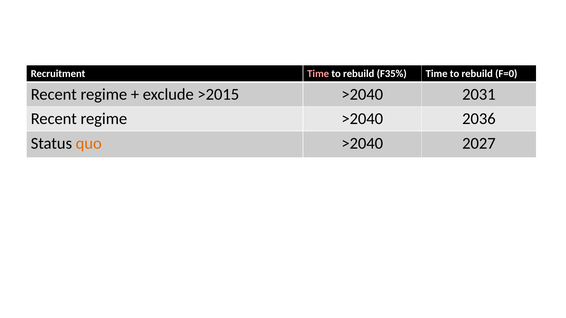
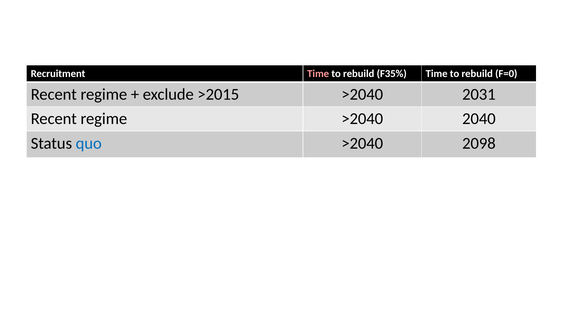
2036: 2036 -> 2040
quo colour: orange -> blue
2027: 2027 -> 2098
